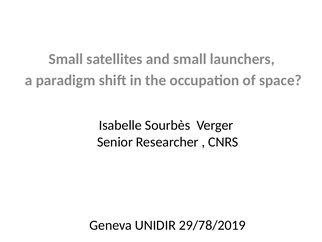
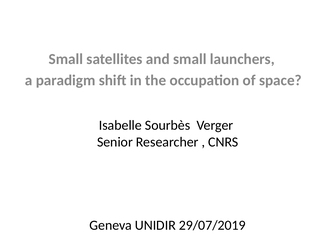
29/78/2019: 29/78/2019 -> 29/07/2019
